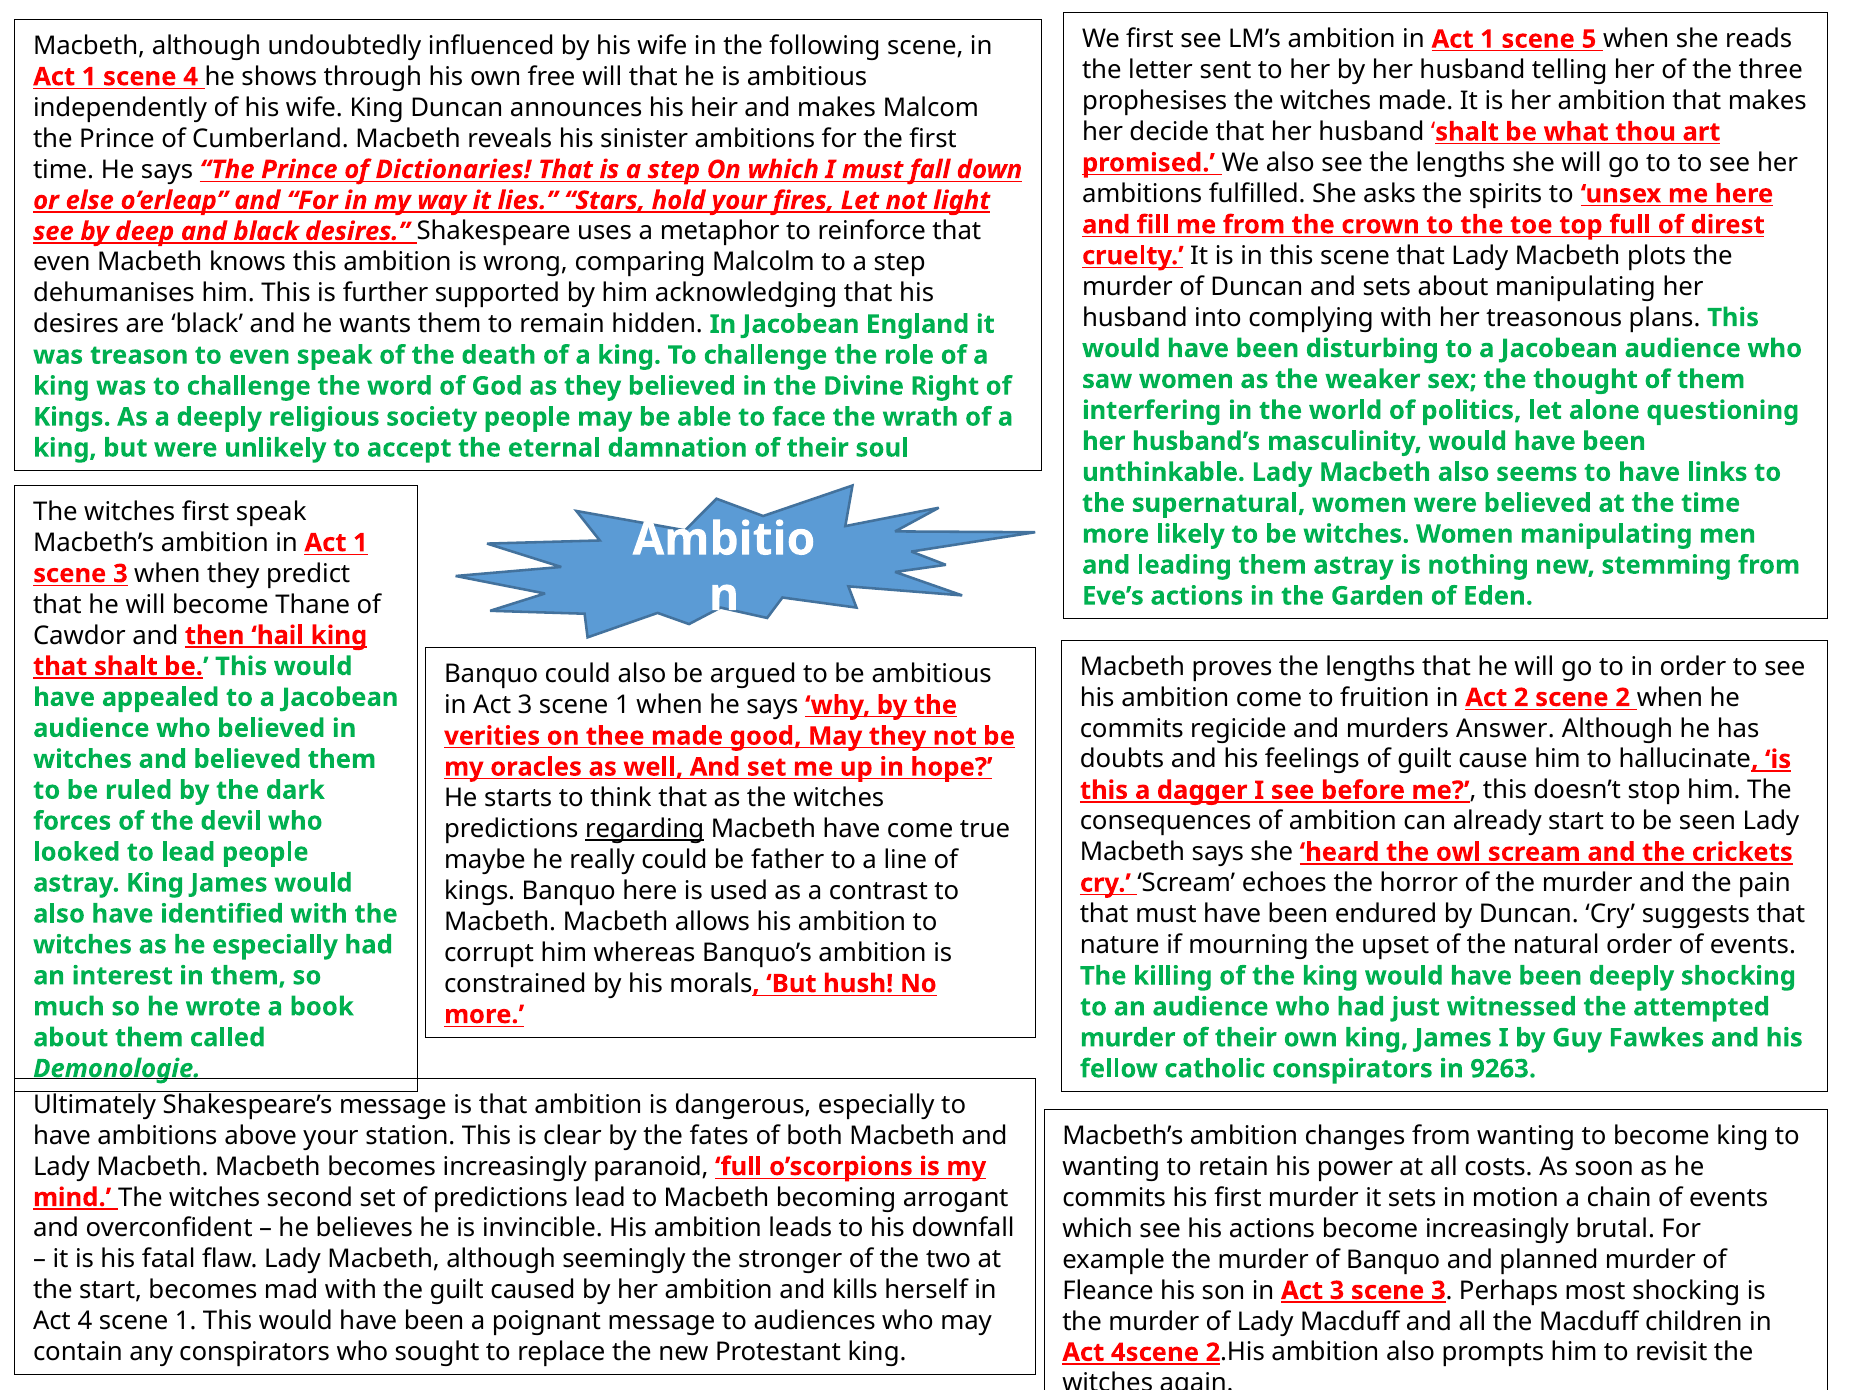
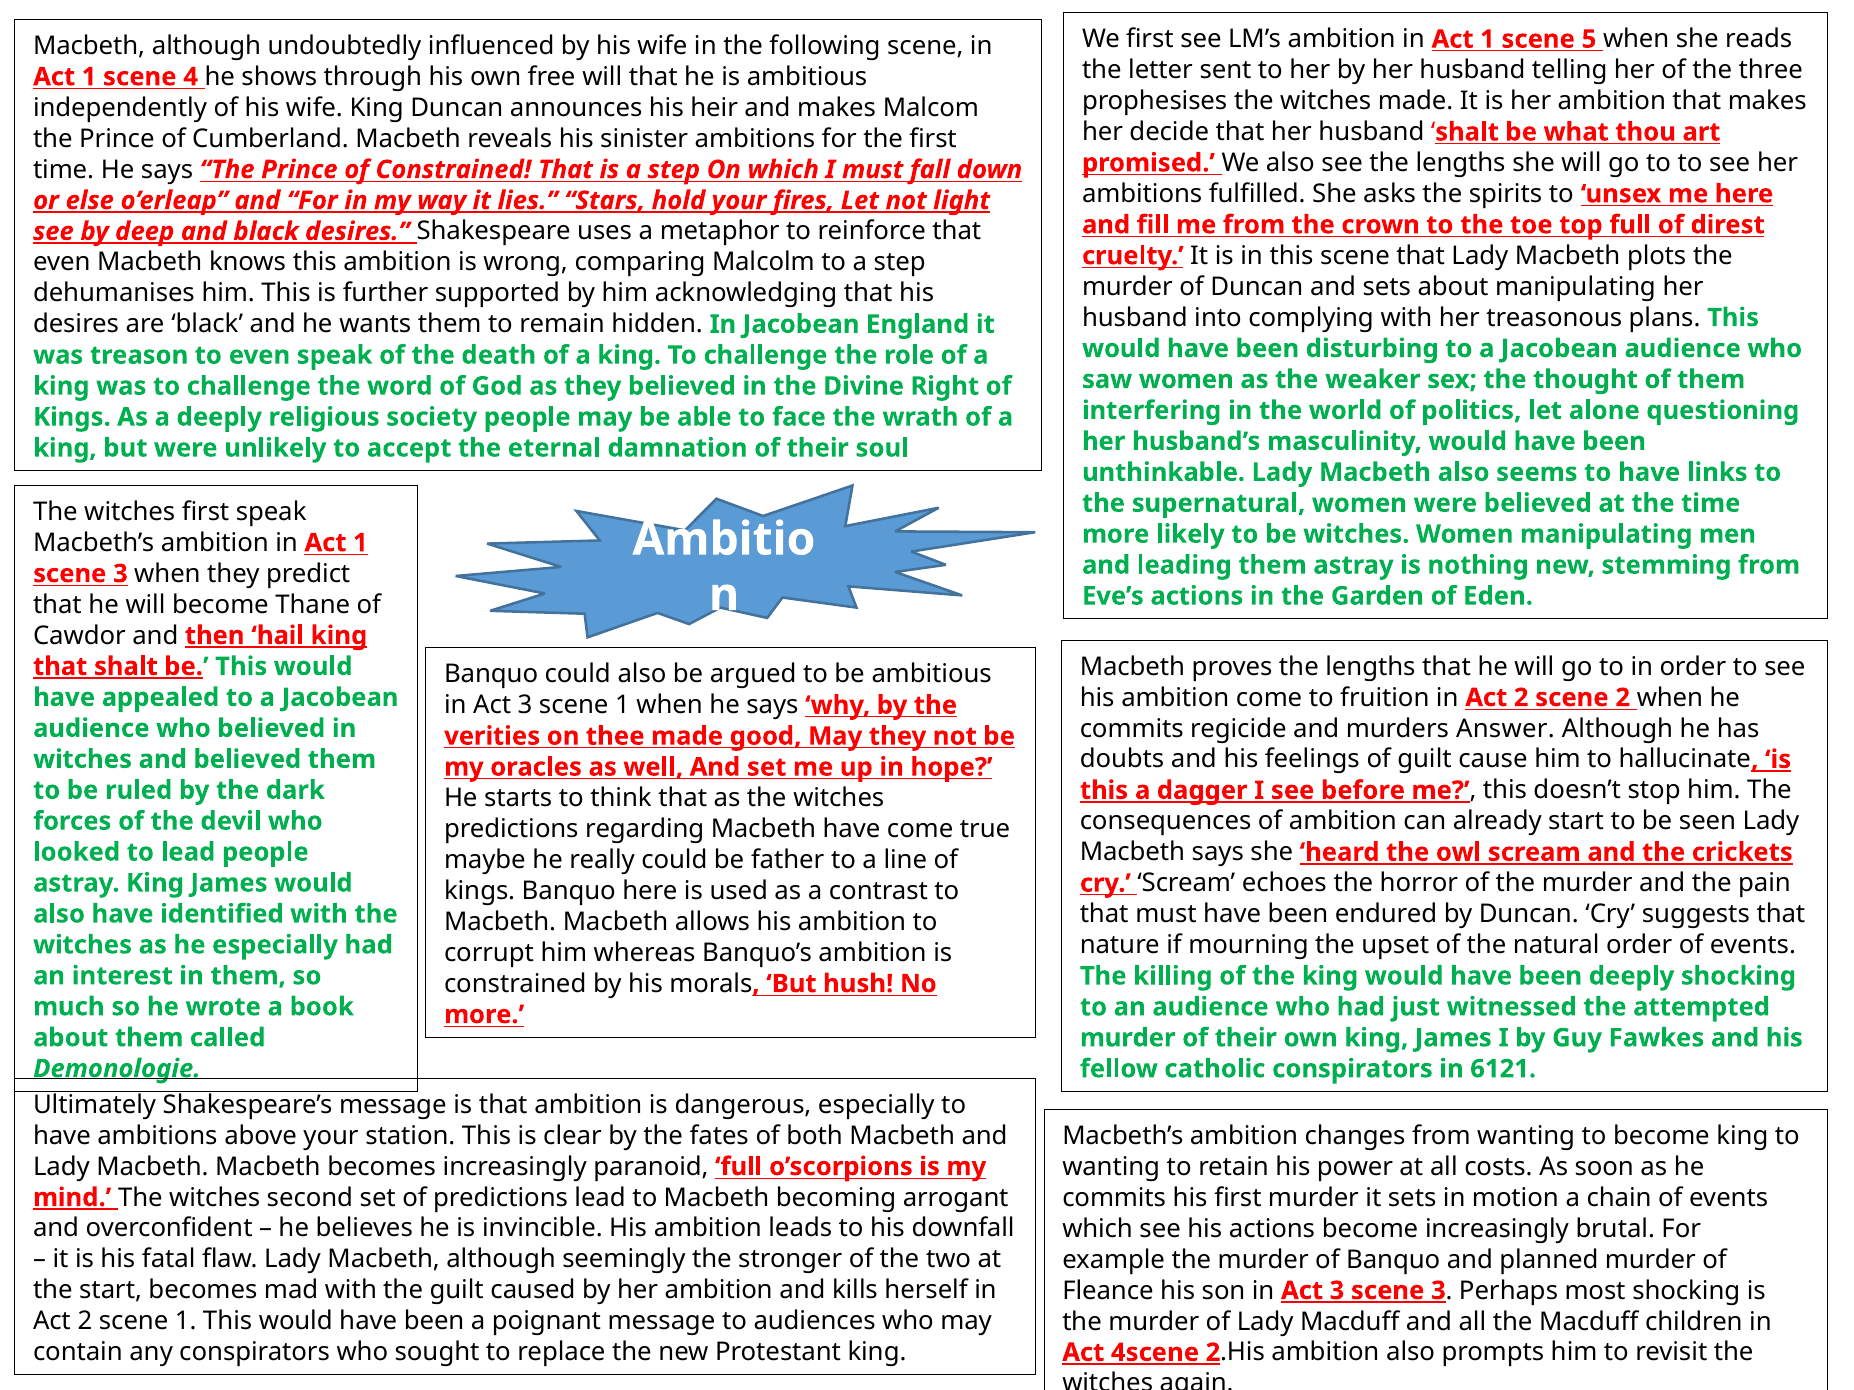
of Dictionaries: Dictionaries -> Constrained
regarding underline: present -> none
9263: 9263 -> 6121
4 at (85, 1322): 4 -> 2
